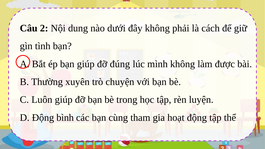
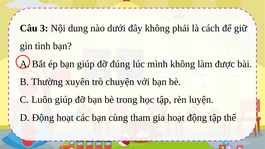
2: 2 -> 3
Động bình: bình -> hoạt
